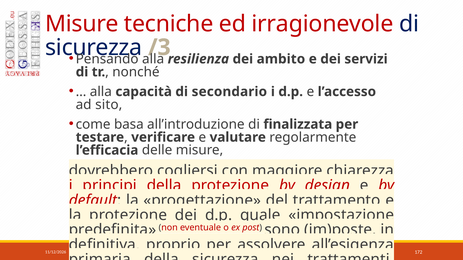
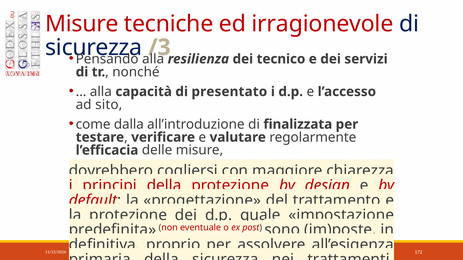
ambito: ambito -> tecnico
secondario: secondario -> presentato
basa: basa -> dalla
